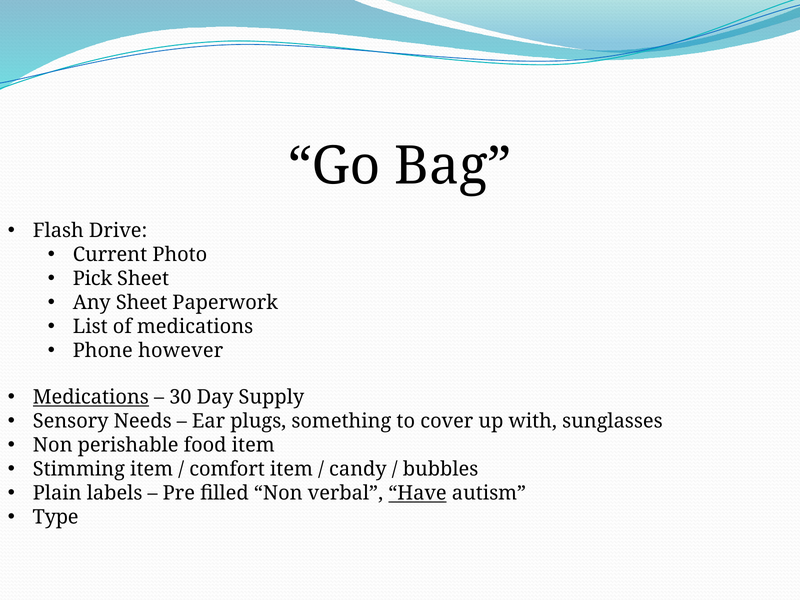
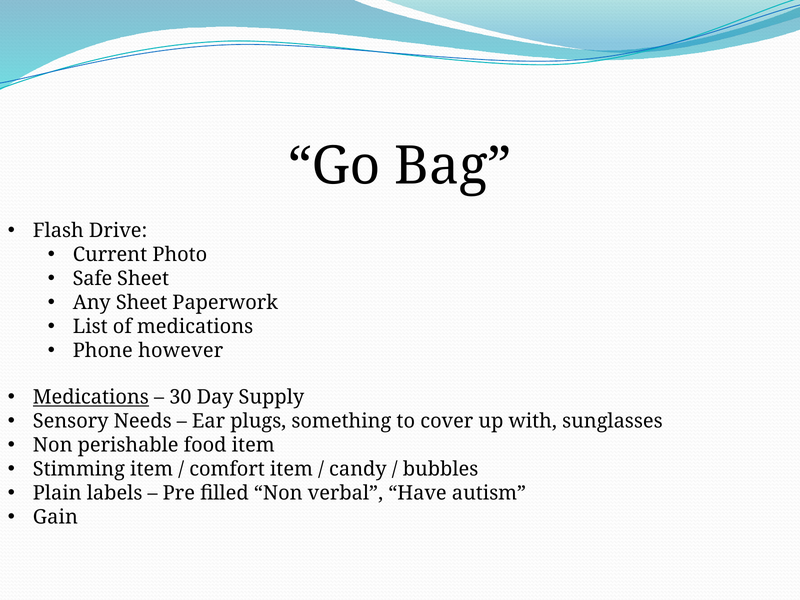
Pick: Pick -> Safe
Have underline: present -> none
Type: Type -> Gain
